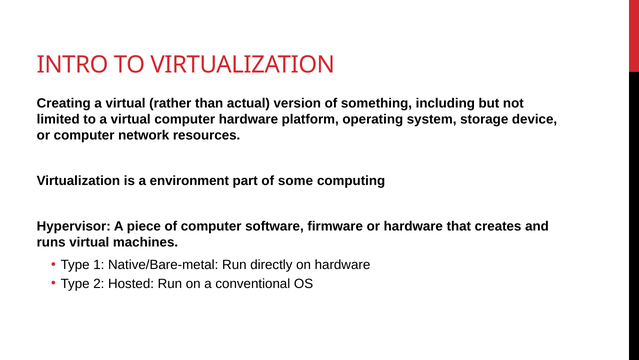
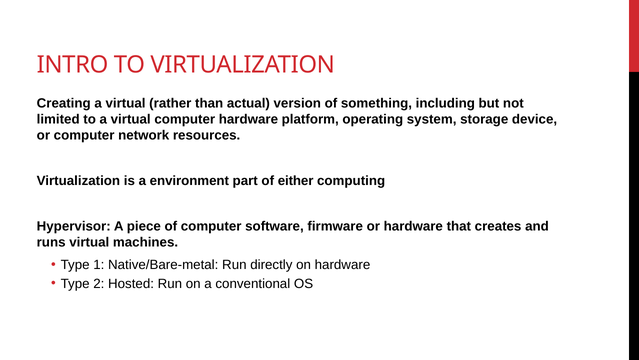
some: some -> either
